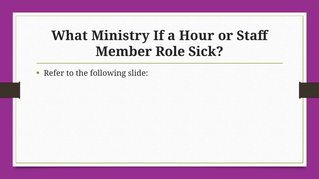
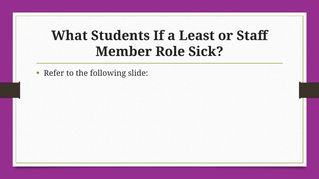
Ministry: Ministry -> Students
Hour: Hour -> Least
